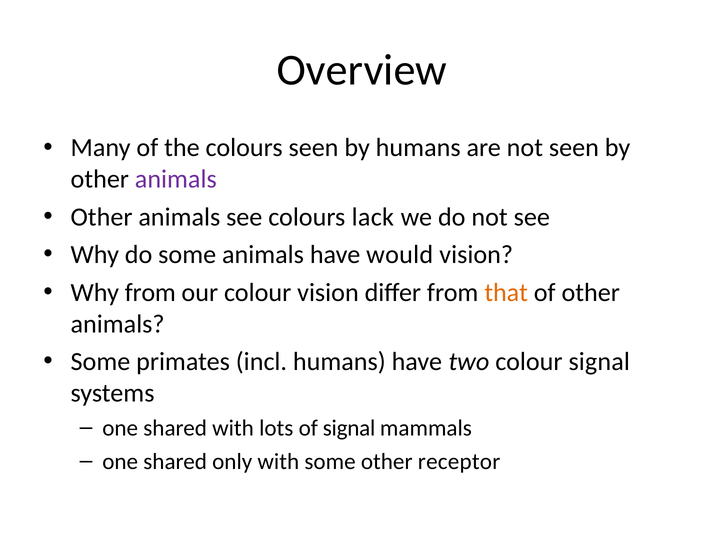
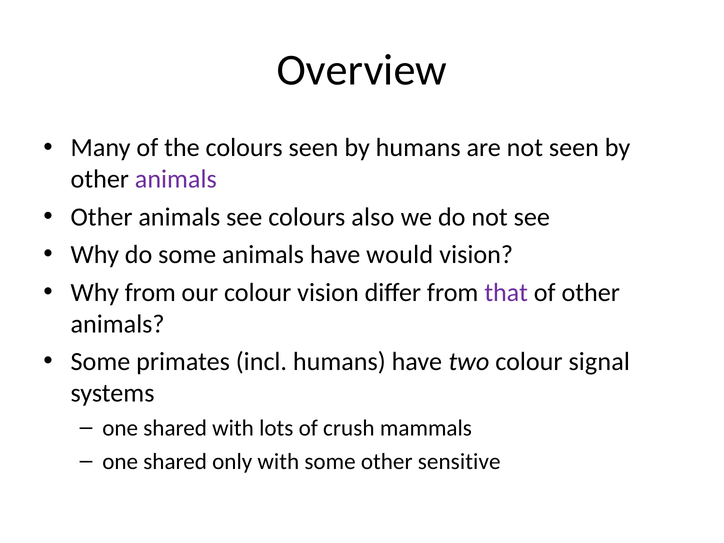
lack: lack -> also
that colour: orange -> purple
of signal: signal -> crush
receptor: receptor -> sensitive
